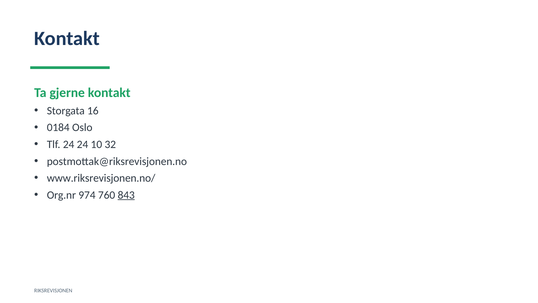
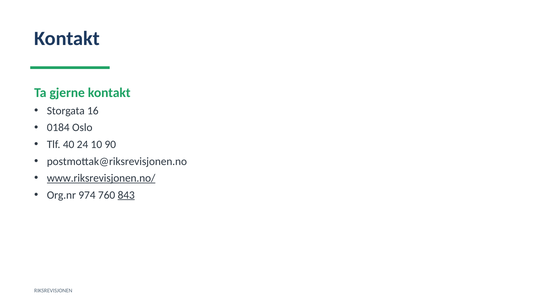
Tlf 24: 24 -> 40
32: 32 -> 90
www.riksrevisjonen.no/ underline: none -> present
